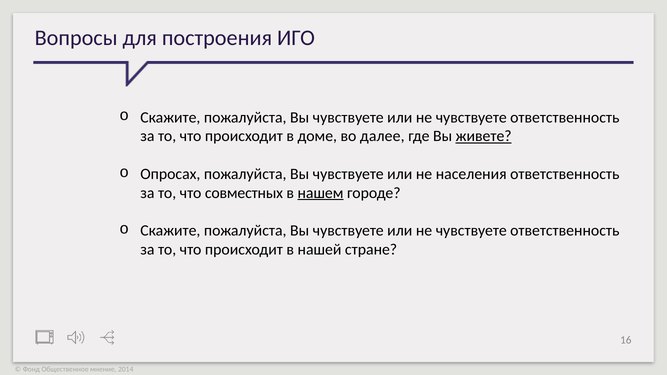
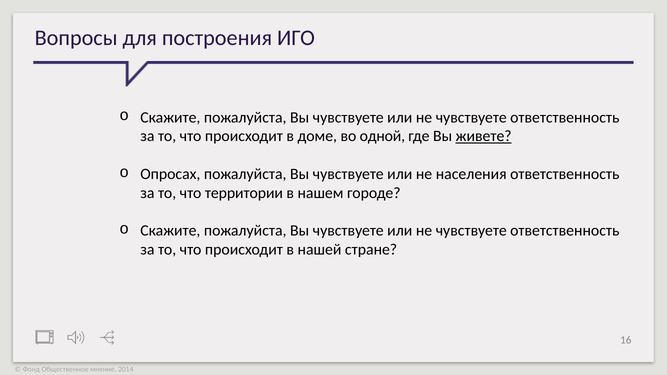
далее: далее -> одной
совместных: совместных -> территории
нашем underline: present -> none
